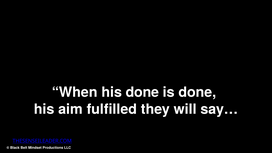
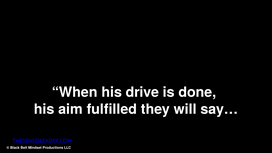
his done: done -> drive
